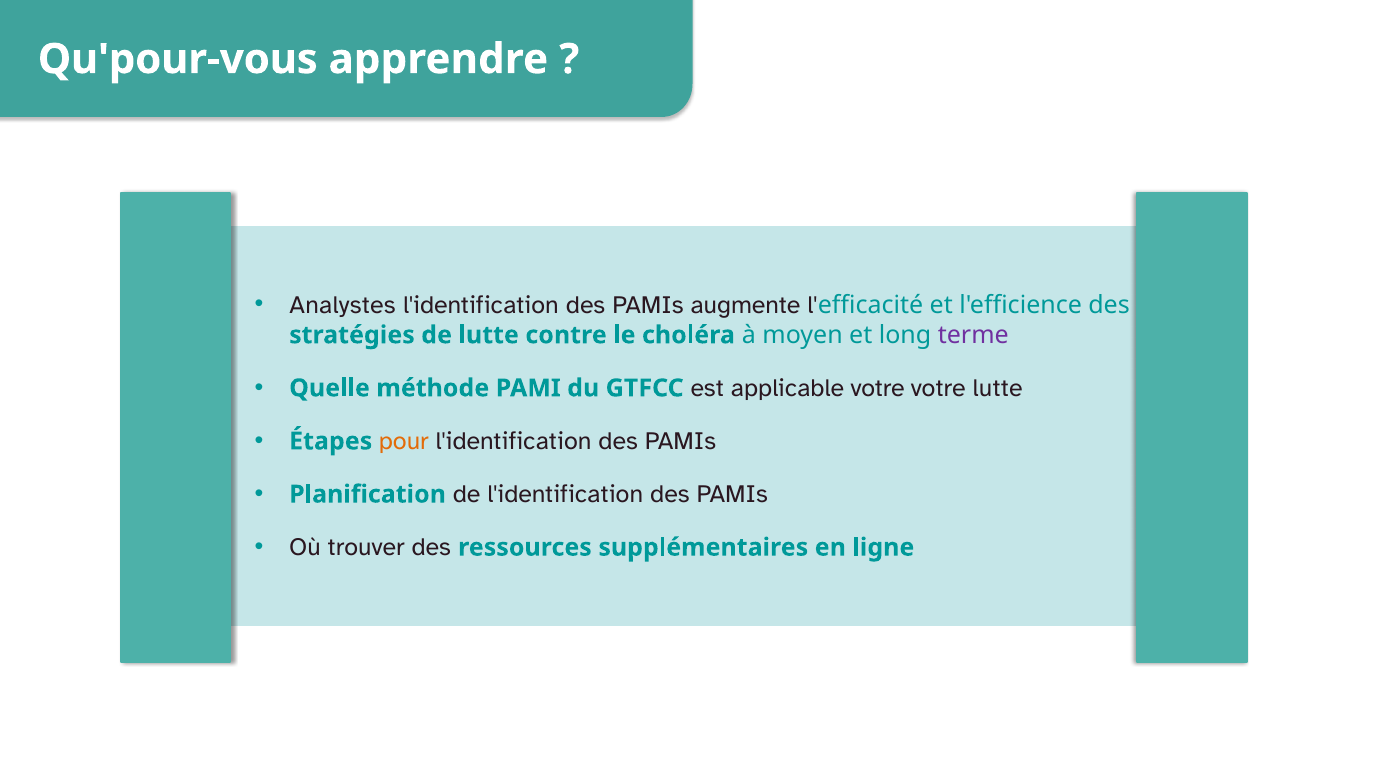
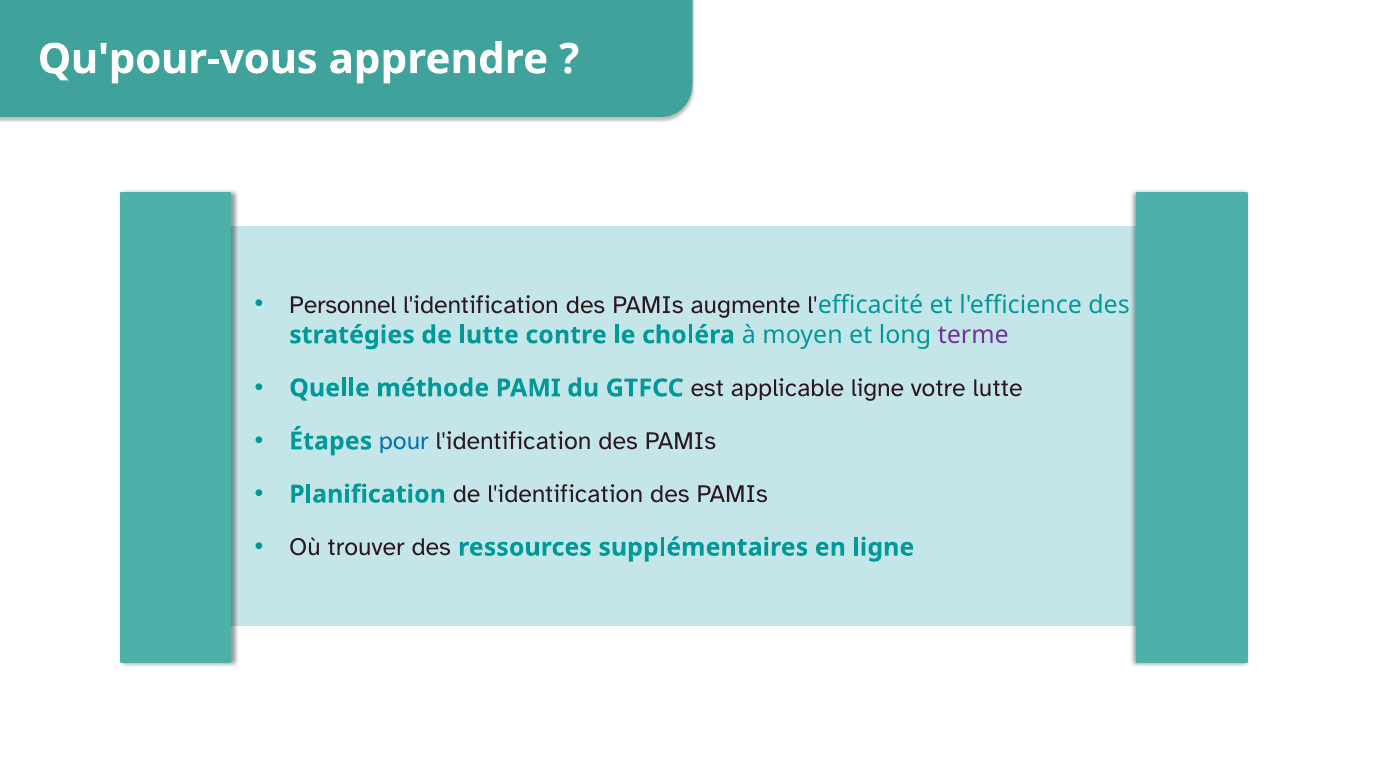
Analystes: Analystes -> Personnel
applicable votre: votre -> ligne
pour colour: orange -> blue
